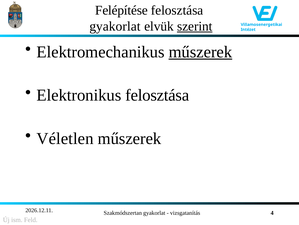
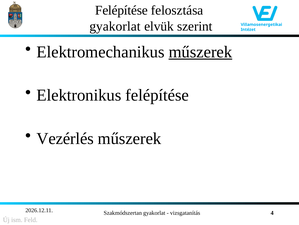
szerint underline: present -> none
Elektronikus felosztása: felosztása -> felépítése
Véletlen: Véletlen -> Vezérlés
